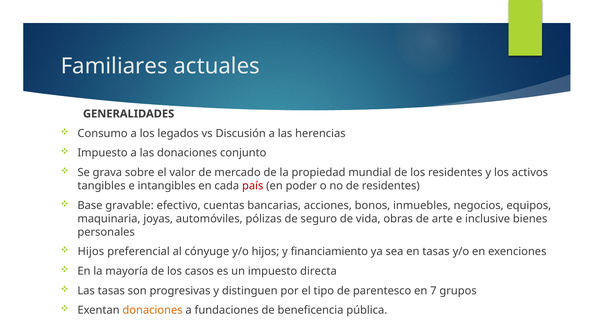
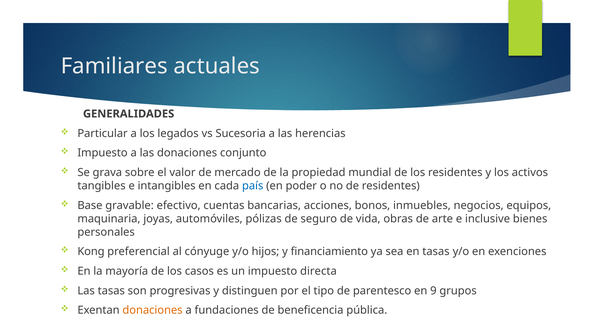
Consumo: Consumo -> Particular
Discusión: Discusión -> Sucesoria
país colour: red -> blue
Hijos at (91, 252): Hijos -> Kong
7: 7 -> 9
